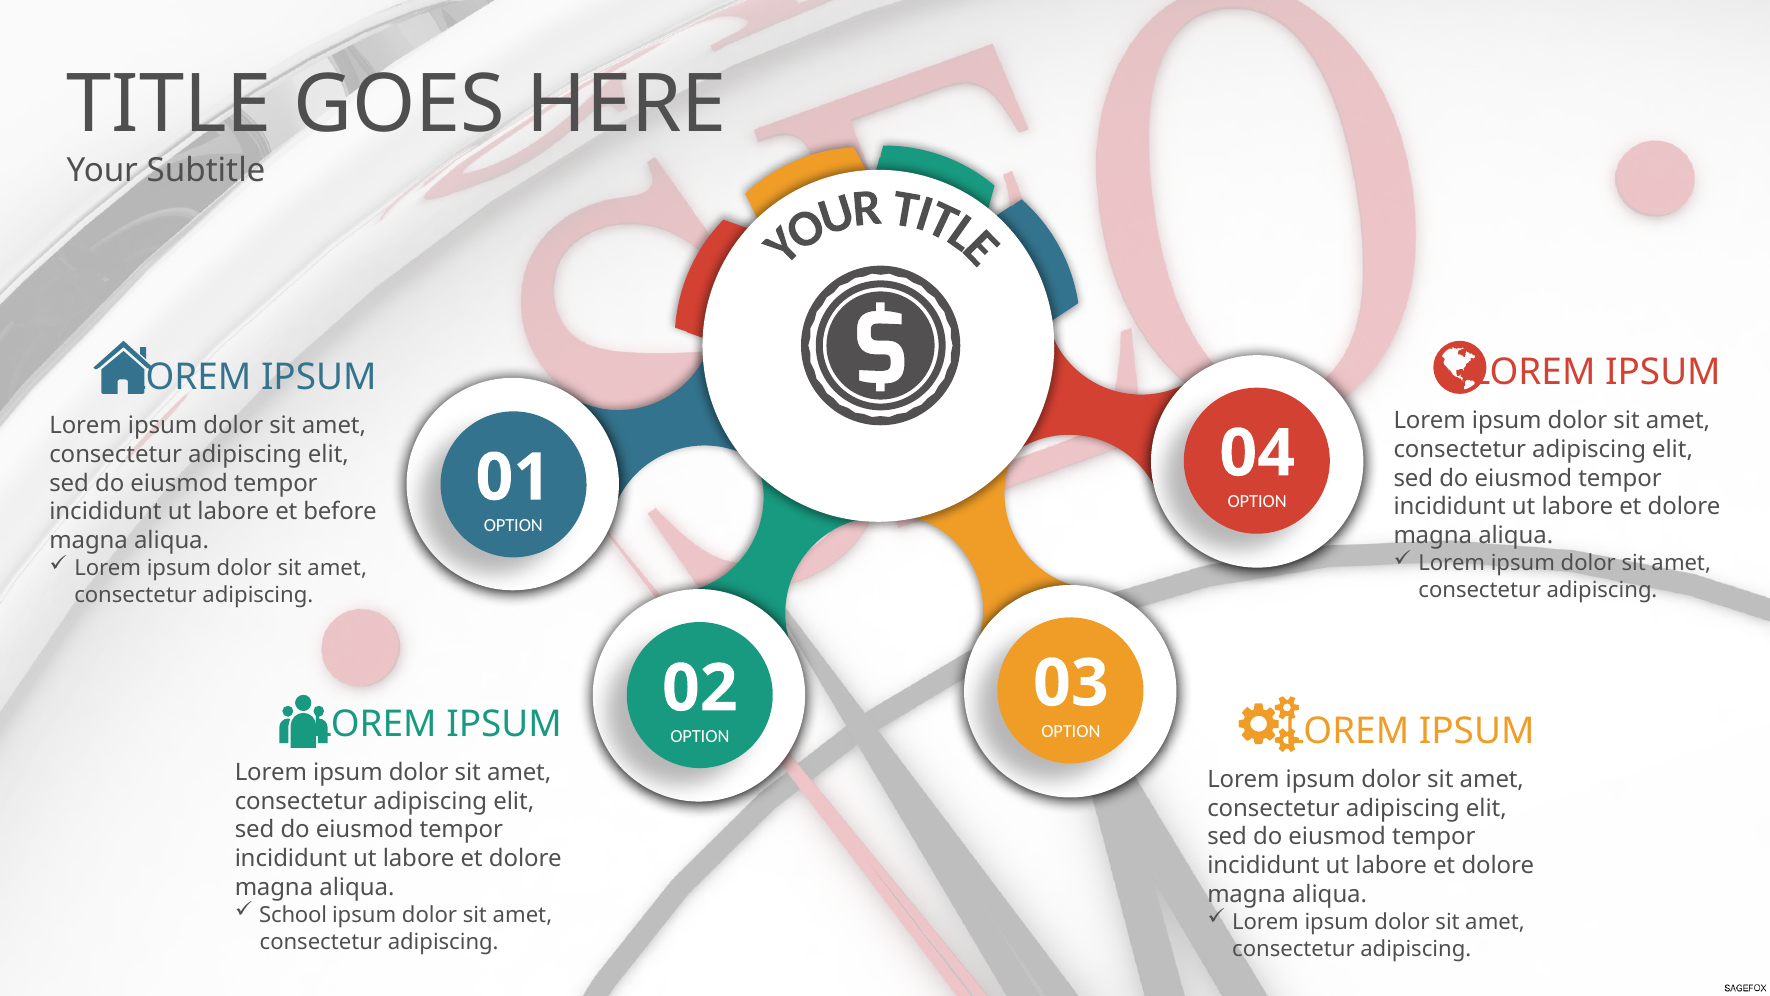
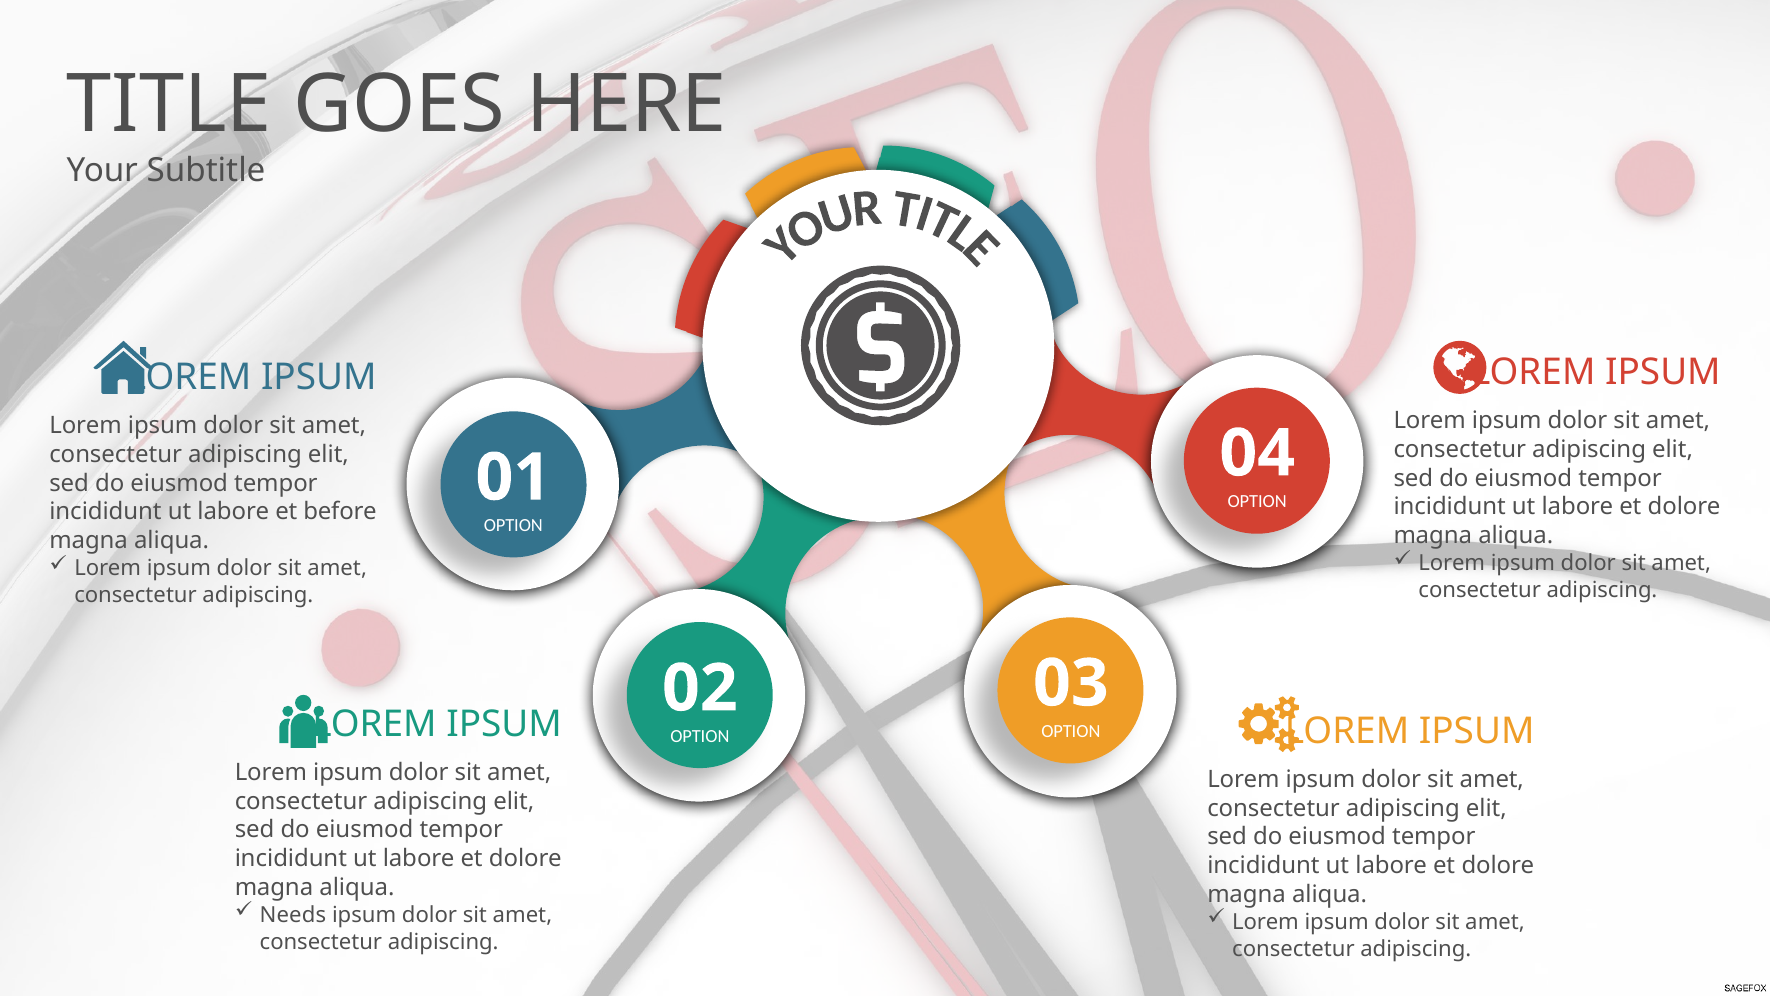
School: School -> Needs
